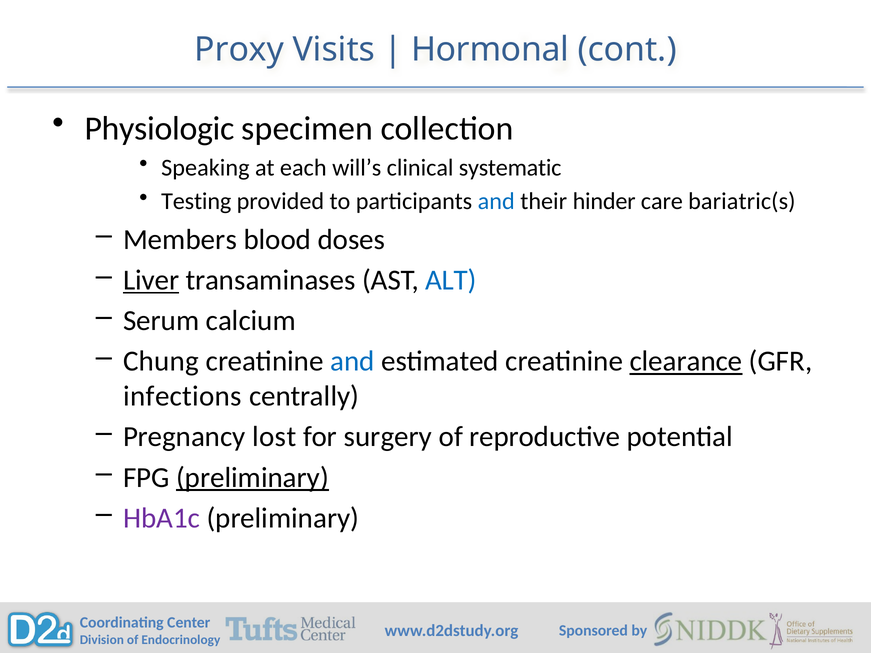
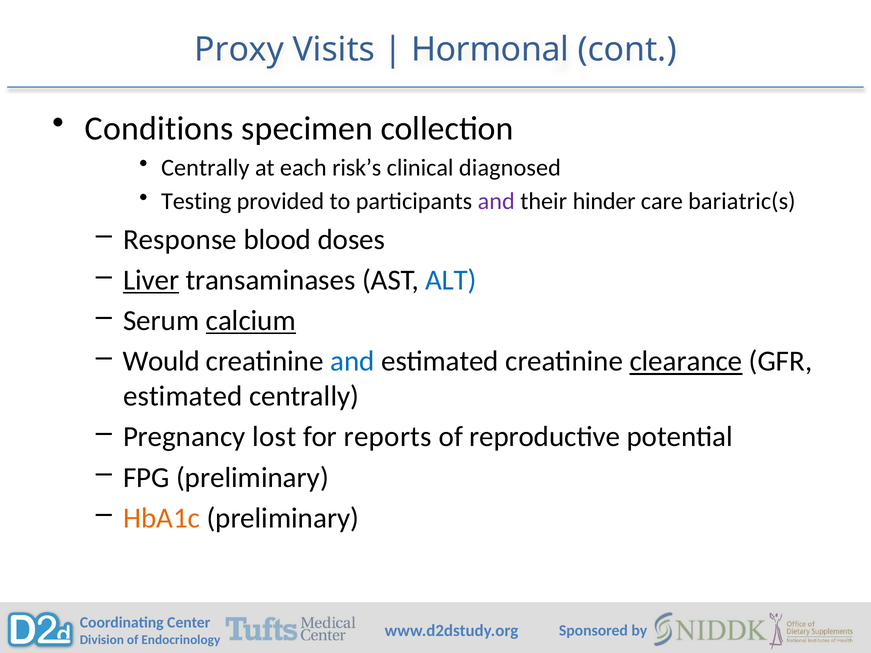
Physiologic: Physiologic -> Conditions
Speaking at (205, 168): Speaking -> Centrally
will’s: will’s -> risk’s
systematic: systematic -> diagnosed
and at (496, 202) colour: blue -> purple
Members: Members -> Response
calcium underline: none -> present
Chung: Chung -> Would
infections at (183, 396): infections -> estimated
surgery: surgery -> reports
preliminary at (253, 478) underline: present -> none
HbA1c colour: purple -> orange
